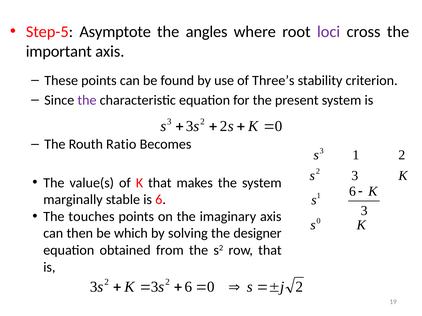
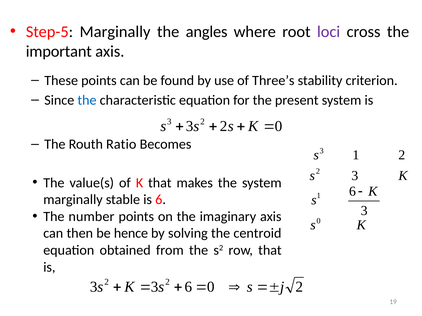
Step-5 Asymptote: Asymptote -> Marginally
the at (87, 100) colour: purple -> blue
touches: touches -> number
which: which -> hence
designer: designer -> centroid
